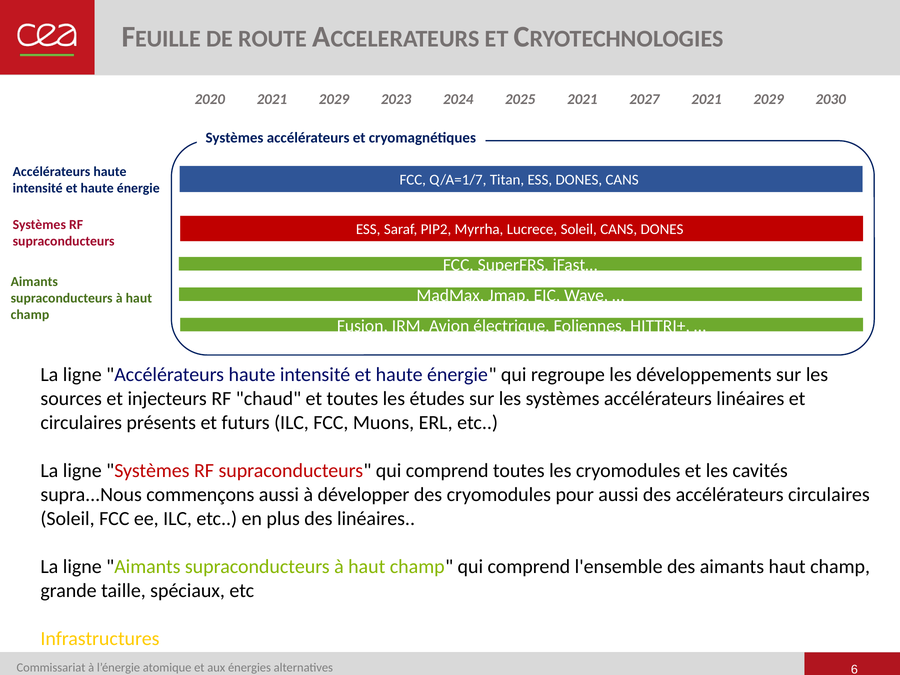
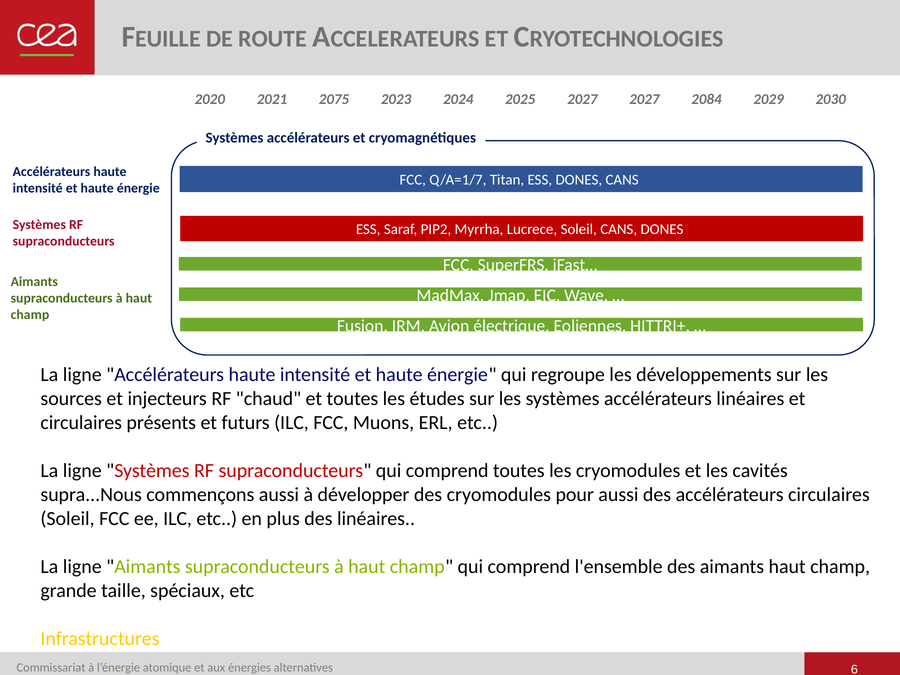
2020 2021 2029: 2029 -> 2075
2025 2021: 2021 -> 2027
2027 2021: 2021 -> 2084
